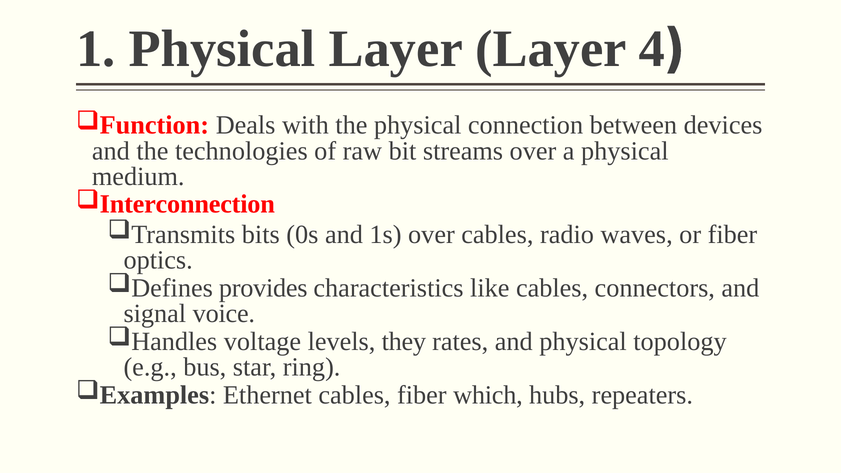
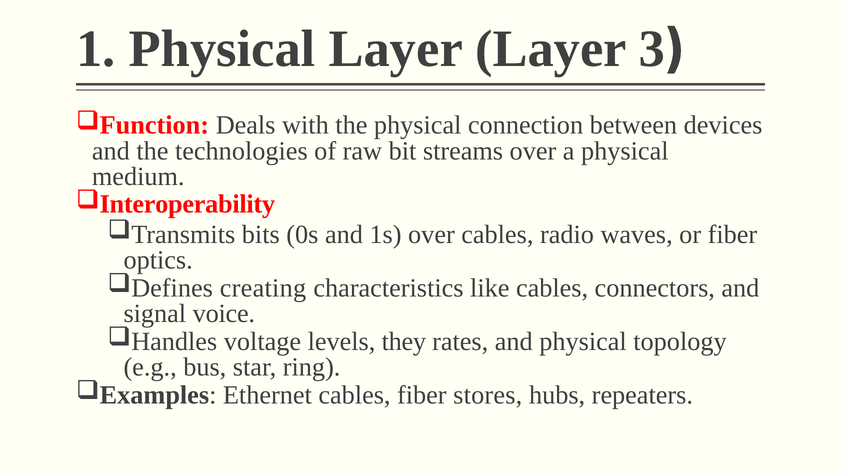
4: 4 -> 3
Interconnection: Interconnection -> Interoperability
provides: provides -> creating
which: which -> stores
